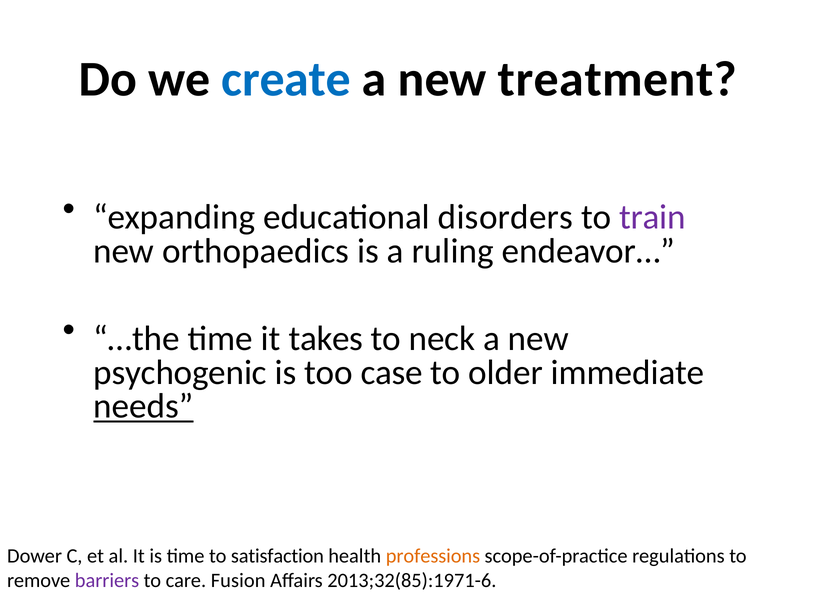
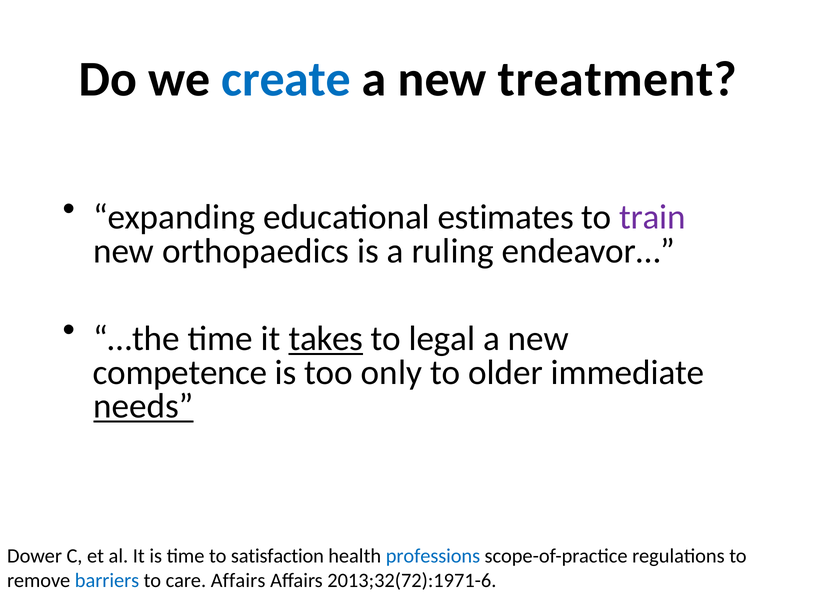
disorders: disorders -> estimates
takes underline: none -> present
neck: neck -> legal
psychogenic: psychogenic -> competence
case: case -> only
professions colour: orange -> blue
barriers colour: purple -> blue
care Fusion: Fusion -> Affairs
2013;32(85):1971-6: 2013;32(85):1971-6 -> 2013;32(72):1971-6
